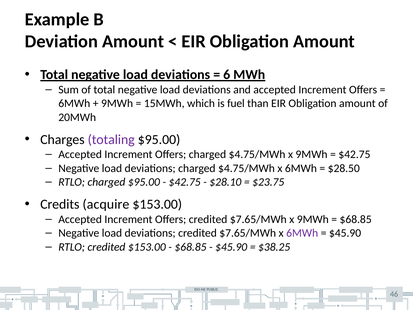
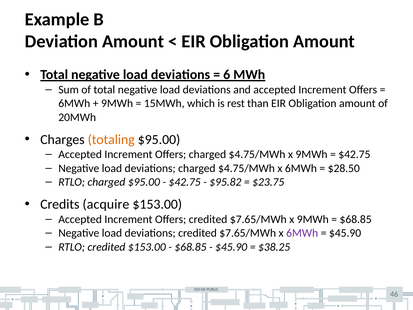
fuel: fuel -> rest
totaling colour: purple -> orange
$28.10: $28.10 -> $95.82
